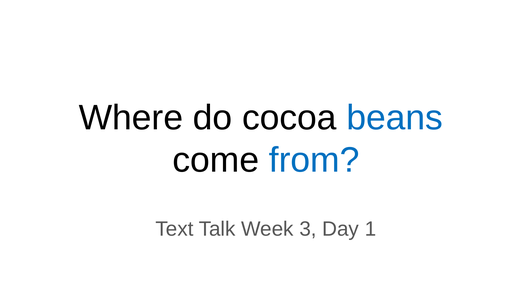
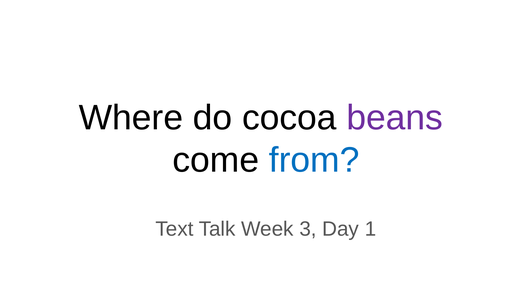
beans colour: blue -> purple
